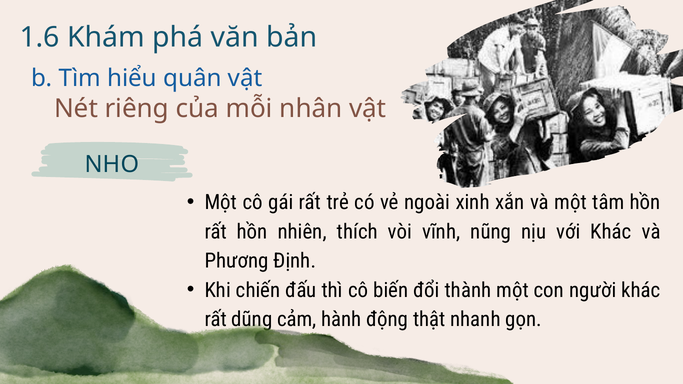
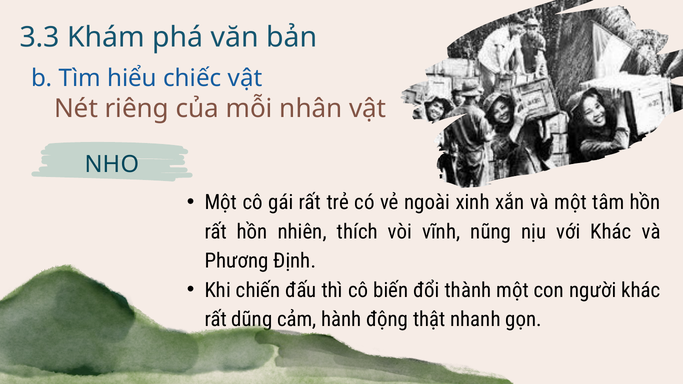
1.6: 1.6 -> 3.3
quân: quân -> chiếc
